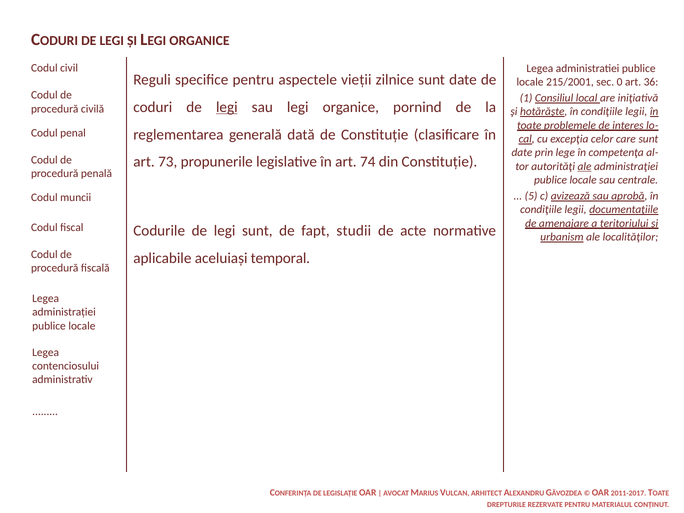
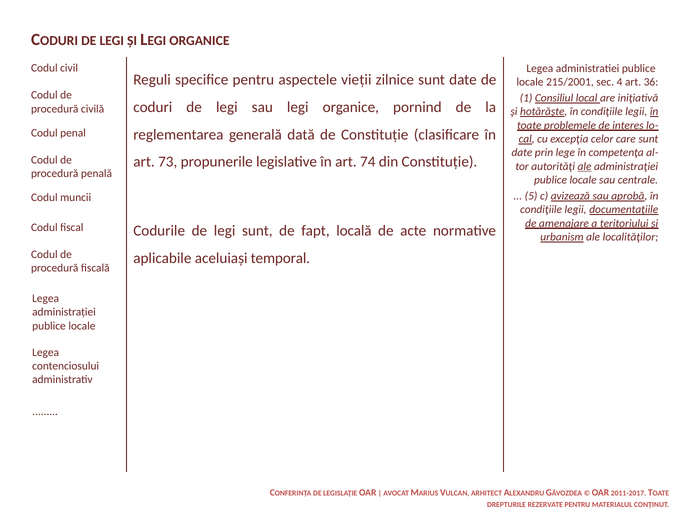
0: 0 -> 4
legi at (227, 107) underline: present -> none
studii: studii -> locală
